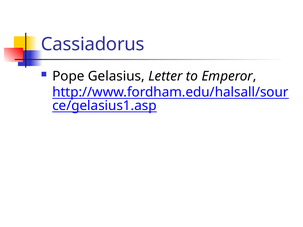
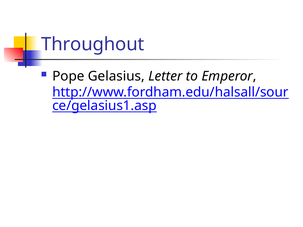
Cassiadorus: Cassiadorus -> Throughout
